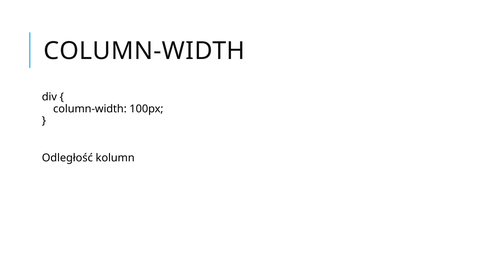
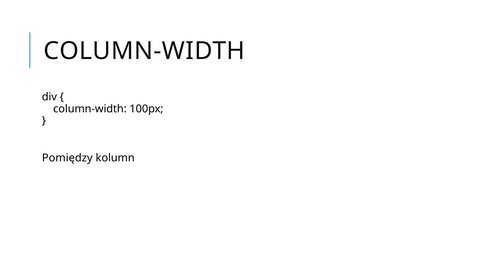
Odległość: Odległość -> Pomiędzy
